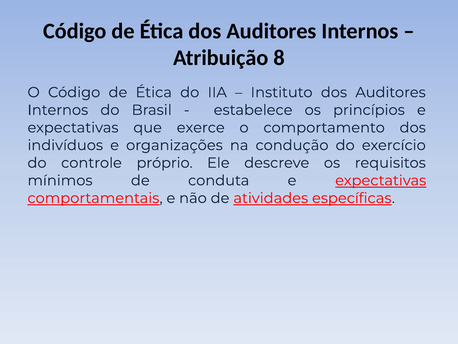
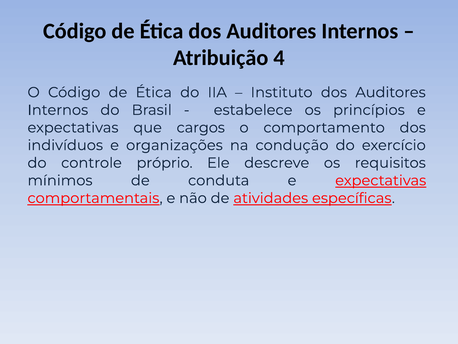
8: 8 -> 4
exerce: exerce -> cargos
